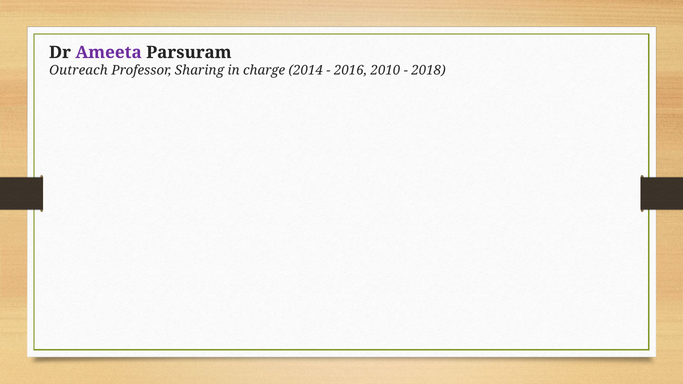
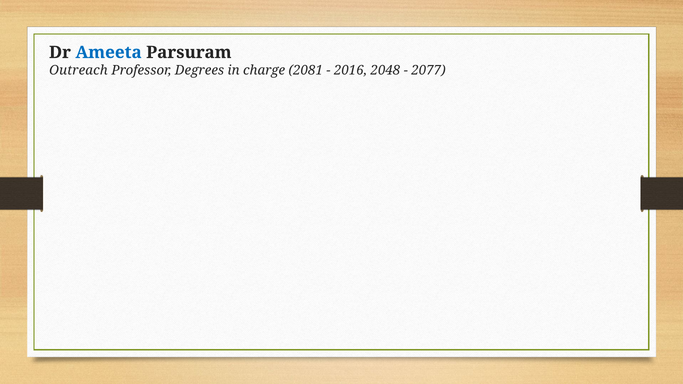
Ameeta colour: purple -> blue
Sharing: Sharing -> Degrees
2014: 2014 -> 2081
2010: 2010 -> 2048
2018: 2018 -> 2077
